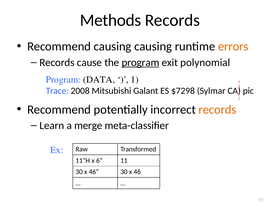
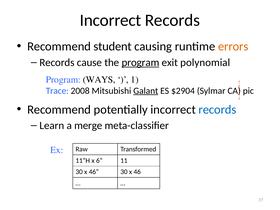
Methods at (111, 20): Methods -> Incorrect
Recommend causing: causing -> student
DATA: DATA -> WAYS
Galant underline: none -> present
$7298: $7298 -> $2904
records at (217, 110) colour: orange -> blue
